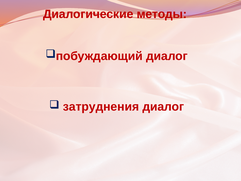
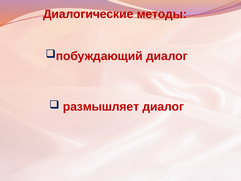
затруднения: затруднения -> размышляет
